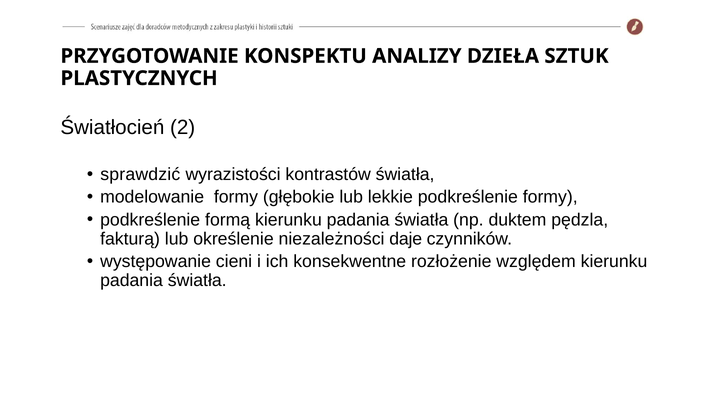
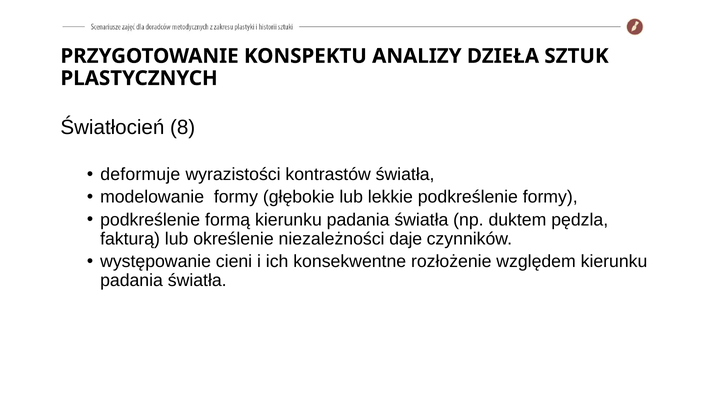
2: 2 -> 8
sprawdzić: sprawdzić -> deformuje
